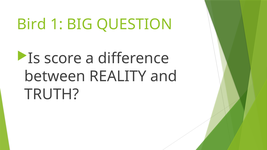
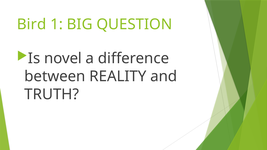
score: score -> novel
